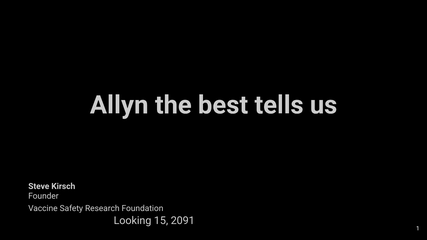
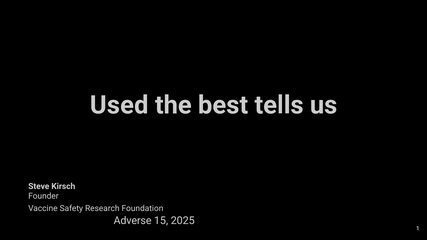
Allyn: Allyn -> Used
Looking: Looking -> Adverse
2091: 2091 -> 2025
